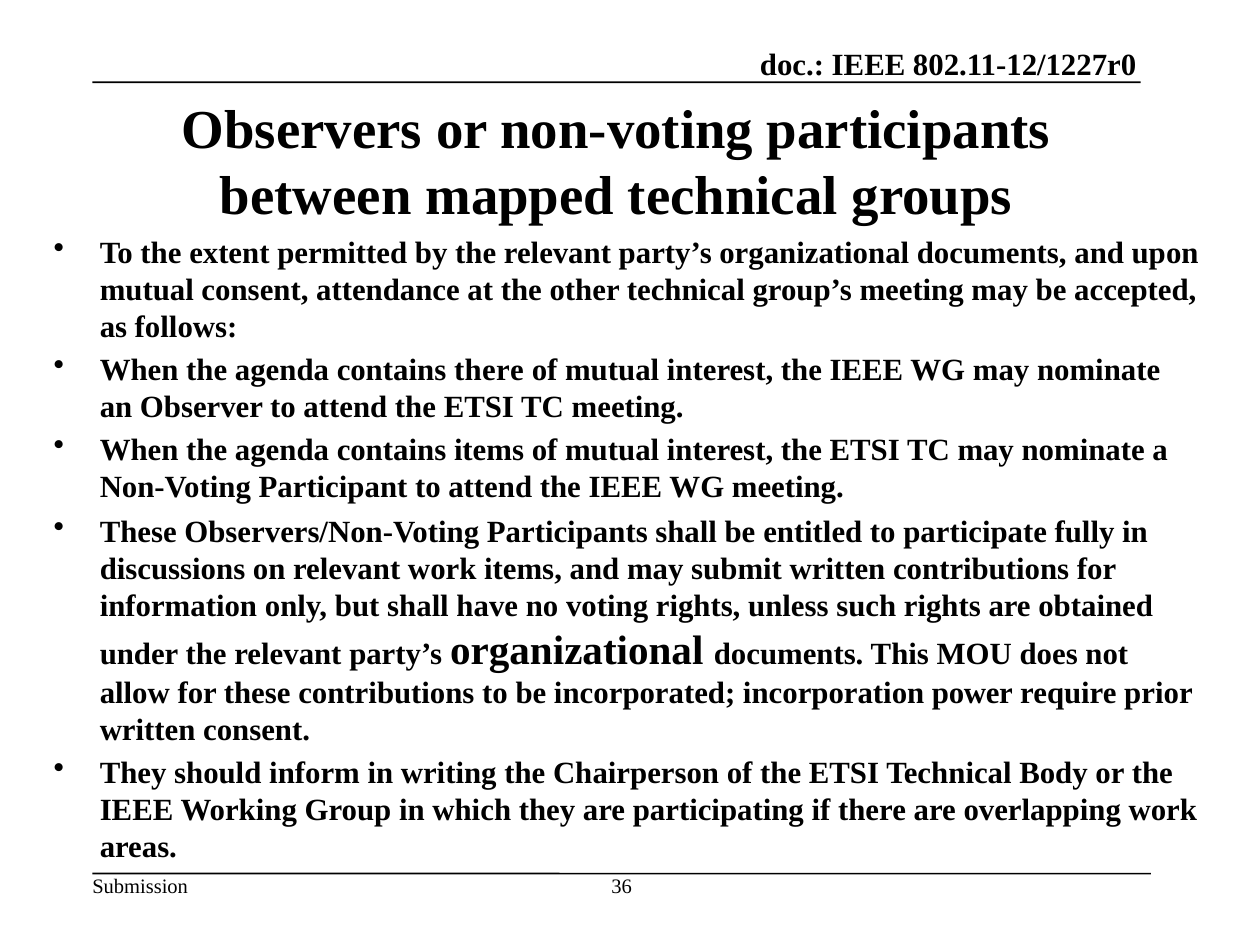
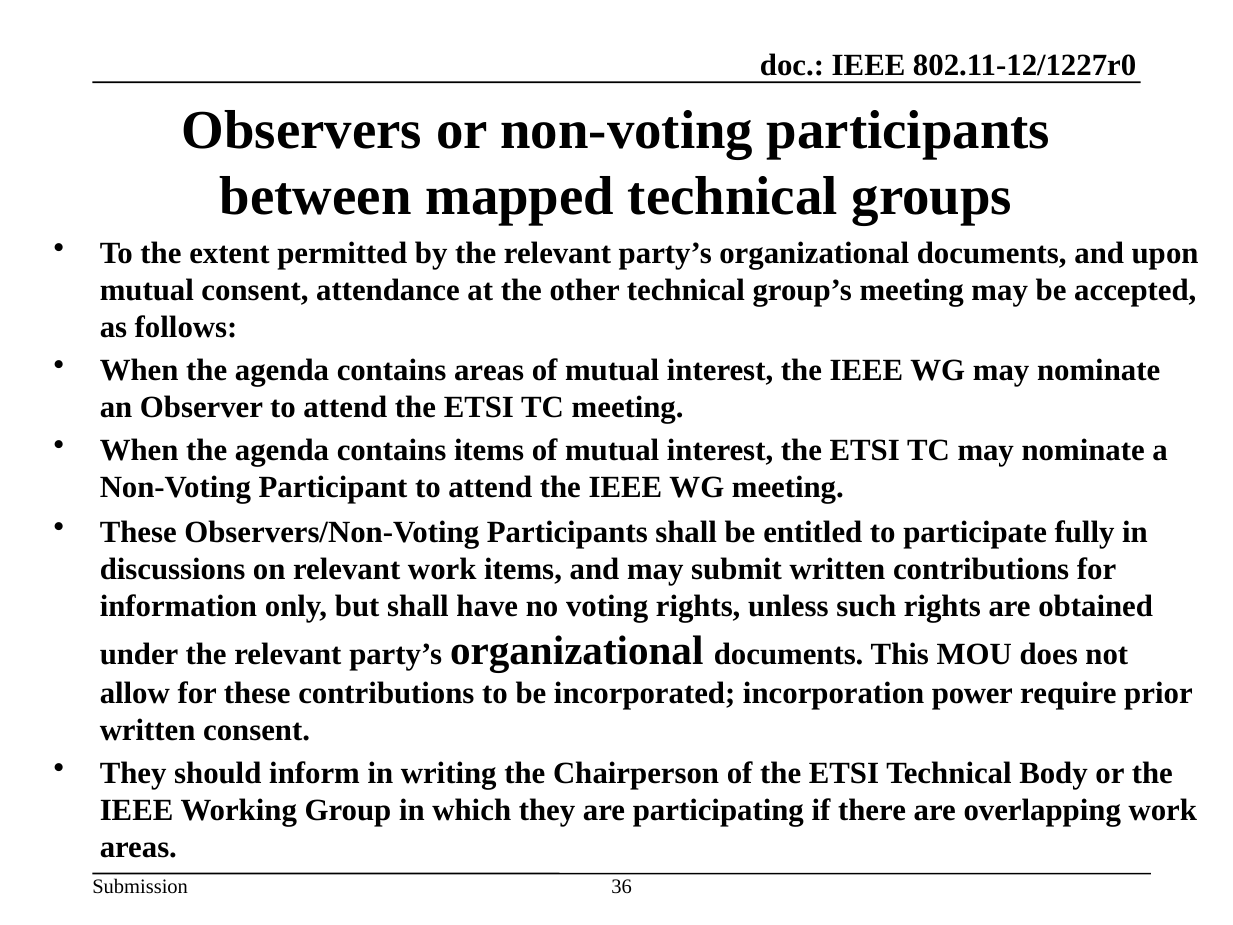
contains there: there -> areas
